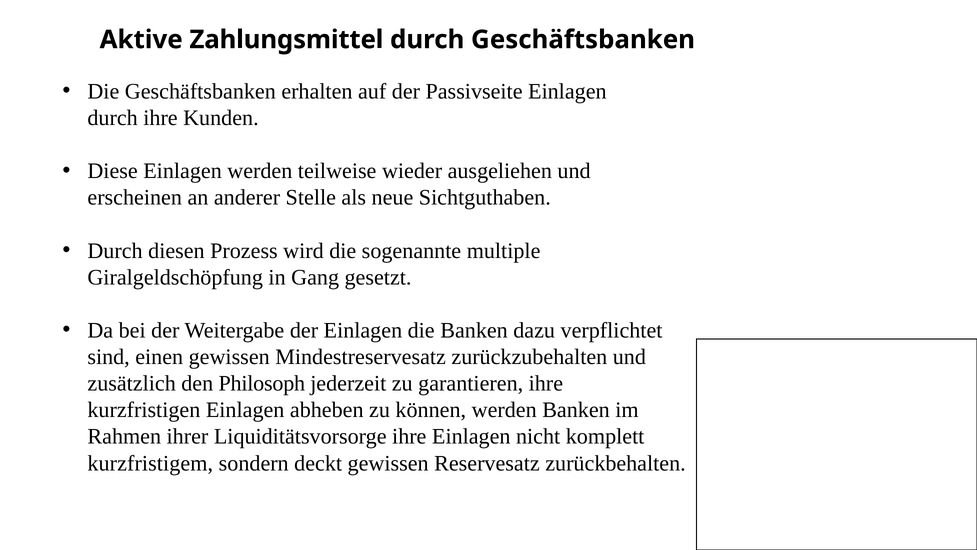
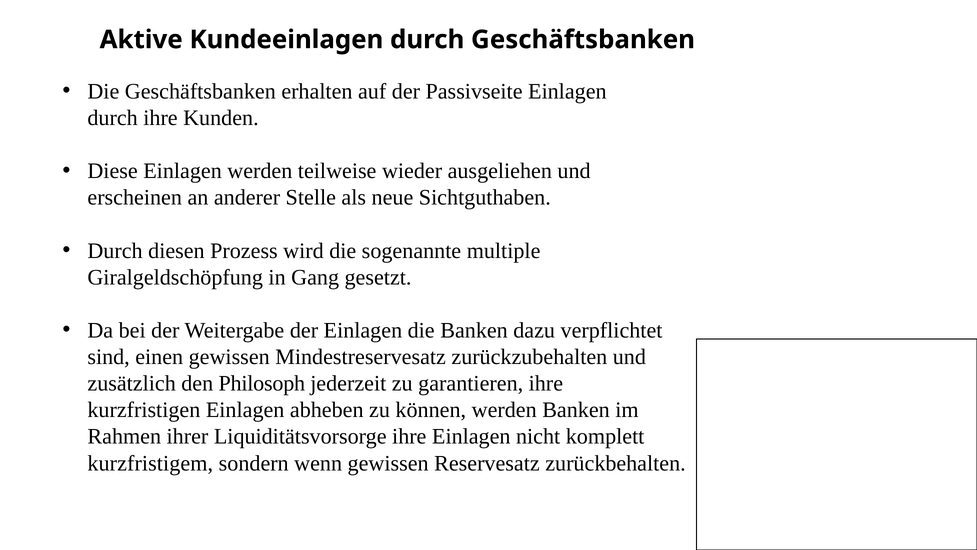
Zahlungsmittel: Zahlungsmittel -> Kundeeinlagen
deckt: deckt -> wenn
